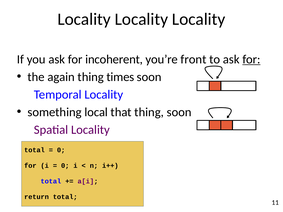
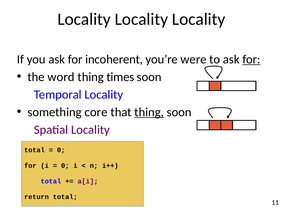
front: front -> were
again: again -> word
local: local -> core
thing at (149, 112) underline: none -> present
